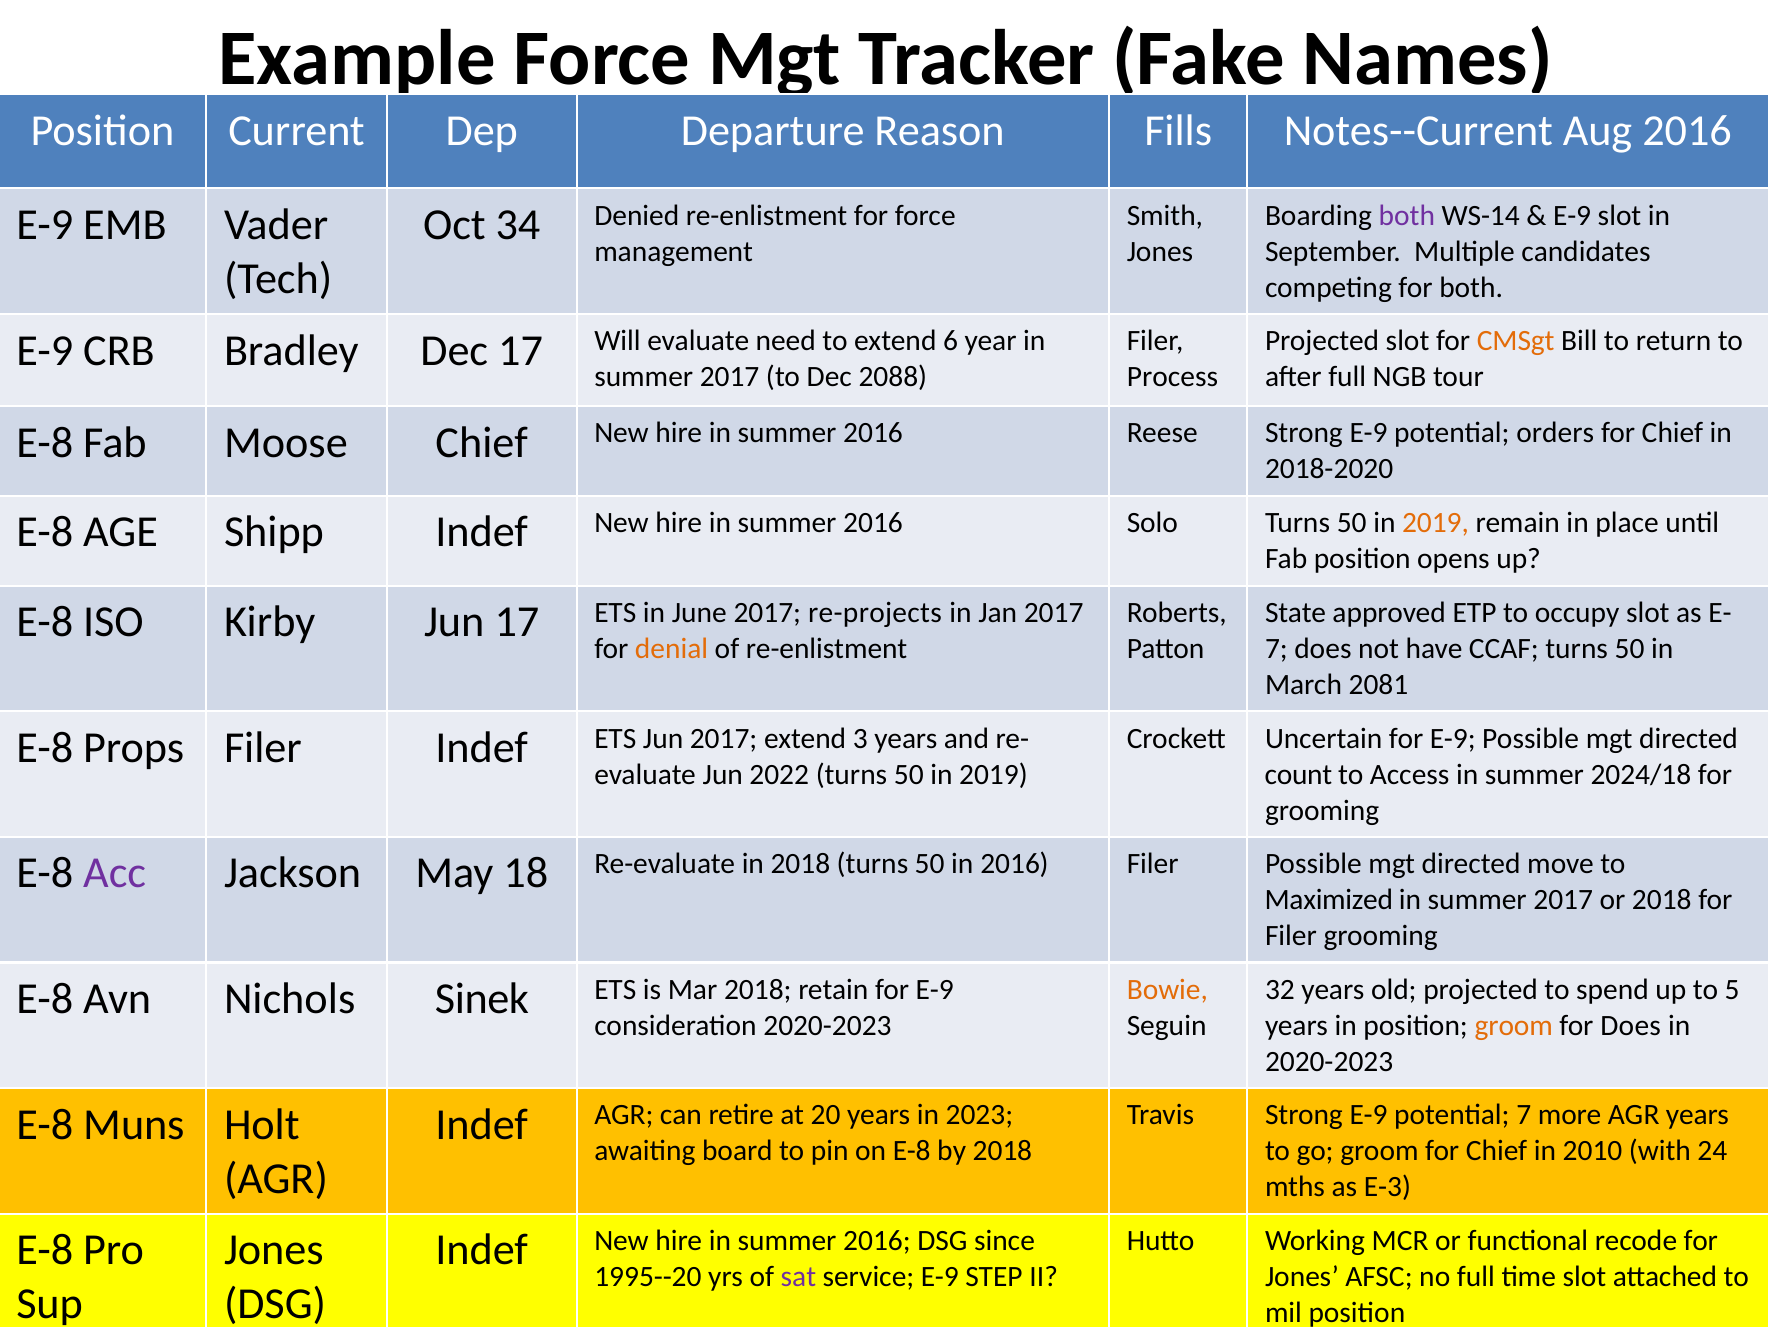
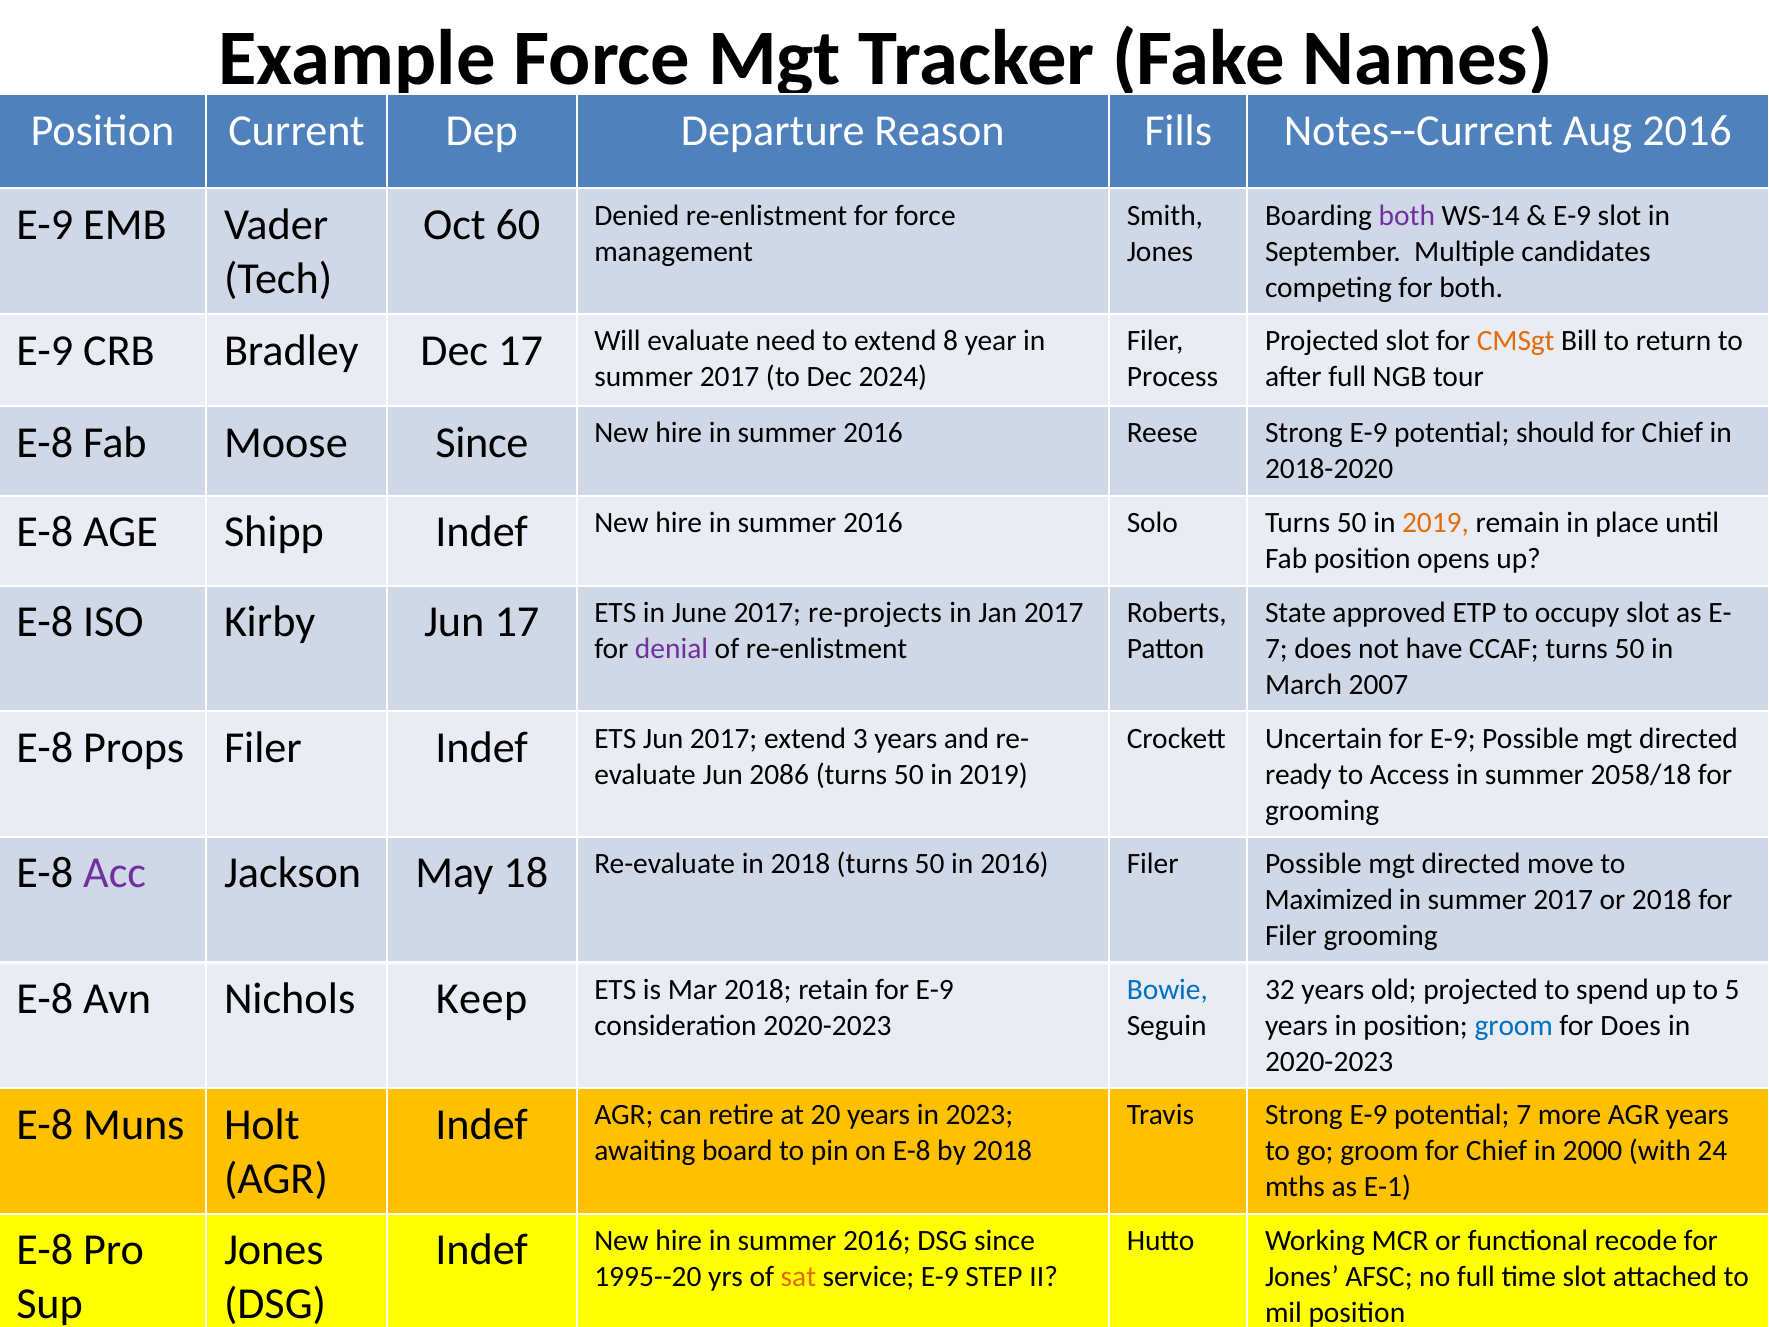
34: 34 -> 60
6: 6 -> 8
2088: 2088 -> 2024
Moose Chief: Chief -> Since
orders: orders -> should
denial colour: orange -> purple
2081: 2081 -> 2007
2022: 2022 -> 2086
count: count -> ready
2024/18: 2024/18 -> 2058/18
Bowie colour: orange -> blue
Sinek: Sinek -> Keep
groom at (1514, 1025) colour: orange -> blue
2010: 2010 -> 2000
E-3: E-3 -> E-1
sat colour: purple -> orange
